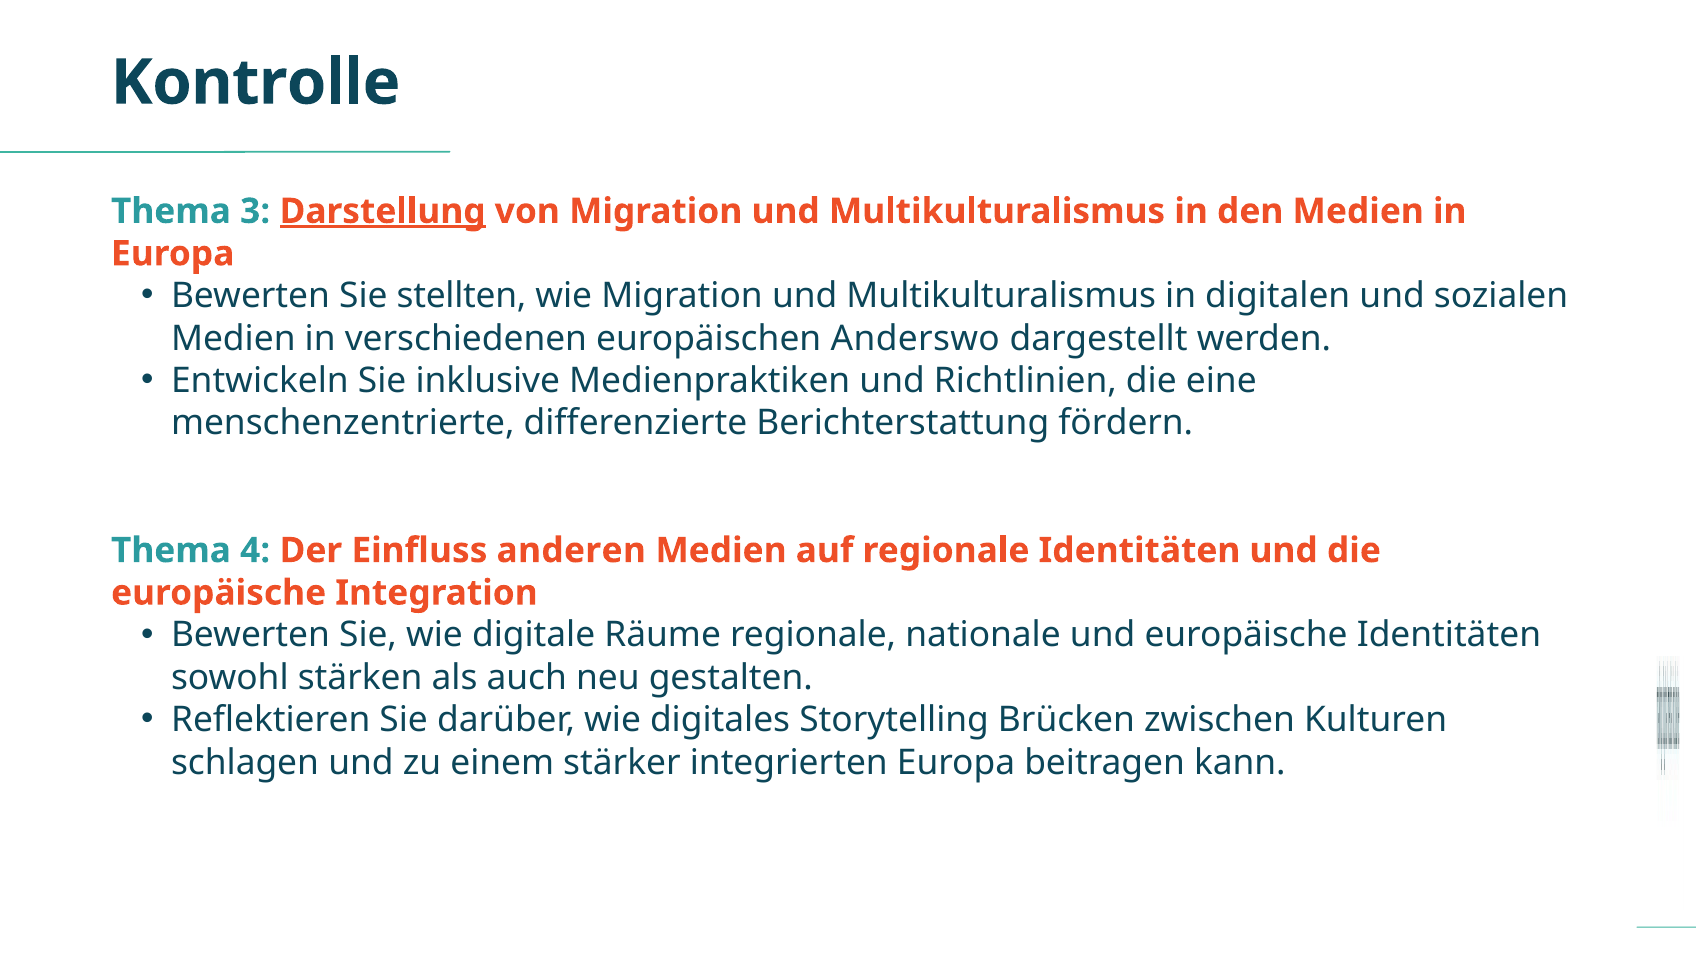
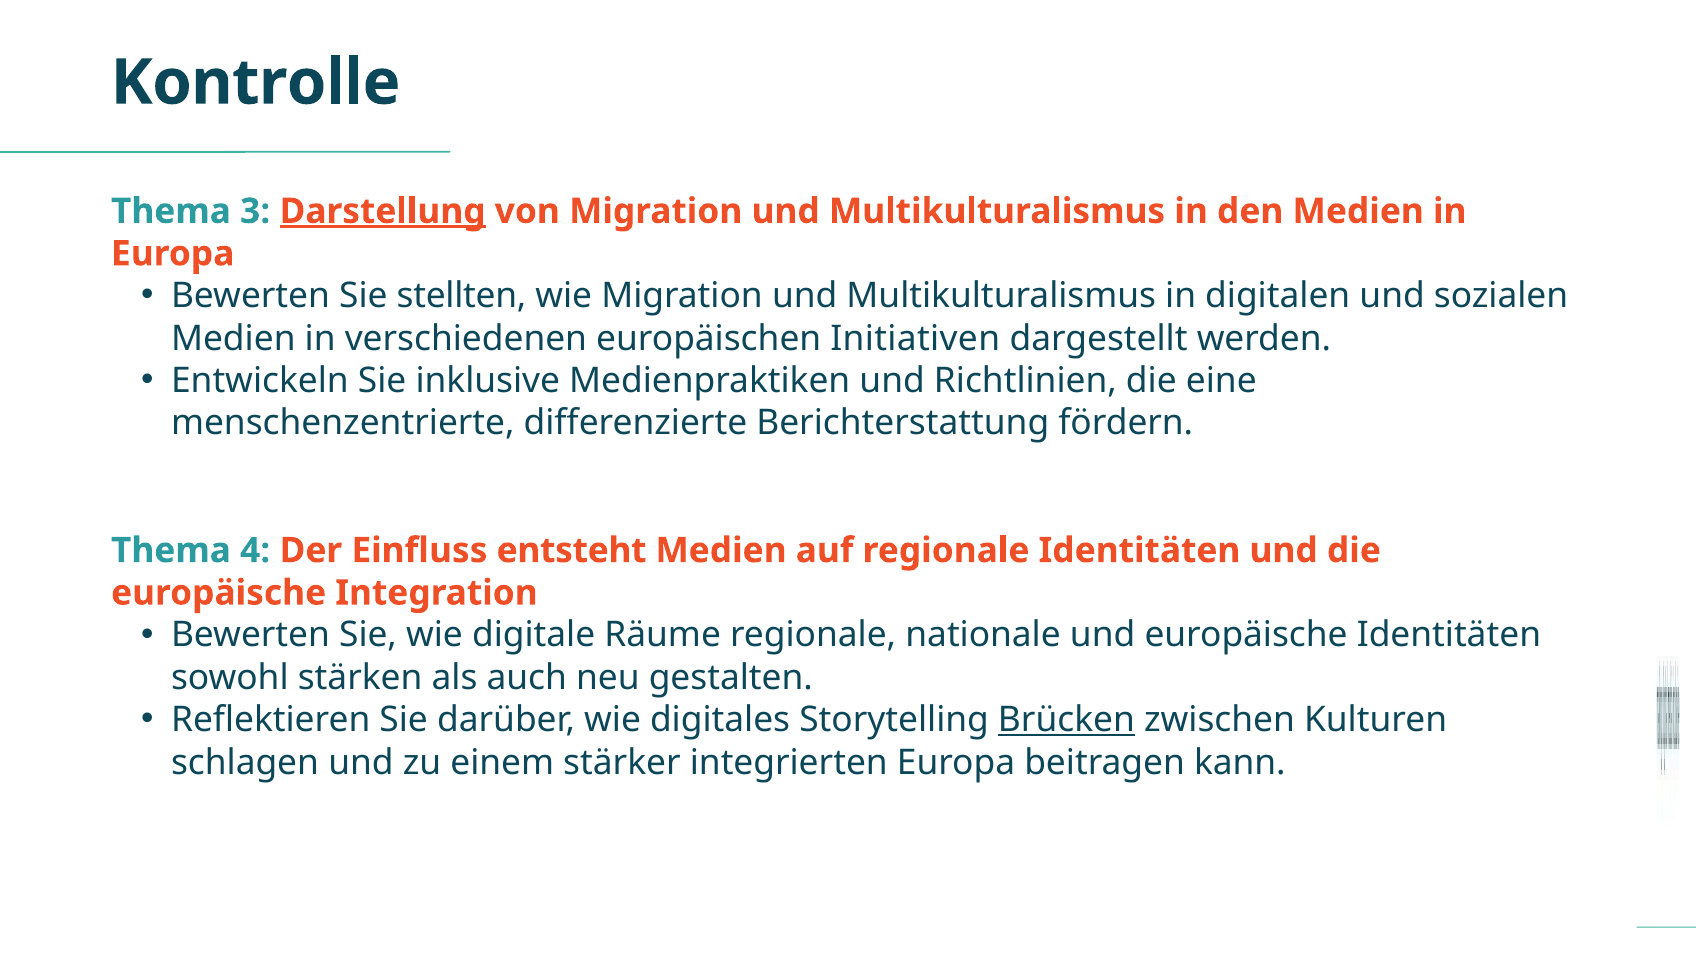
Anderswo: Anderswo -> Initiativen
anderen: anderen -> entsteht
Brücken underline: none -> present
